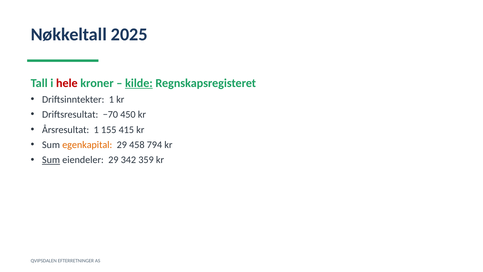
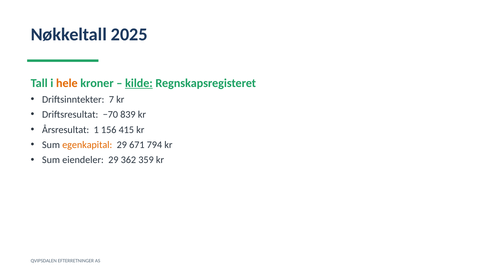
hele colour: red -> orange
Driftsinntekter 1: 1 -> 7
450: 450 -> 839
155: 155 -> 156
458: 458 -> 671
Sum at (51, 160) underline: present -> none
342: 342 -> 362
